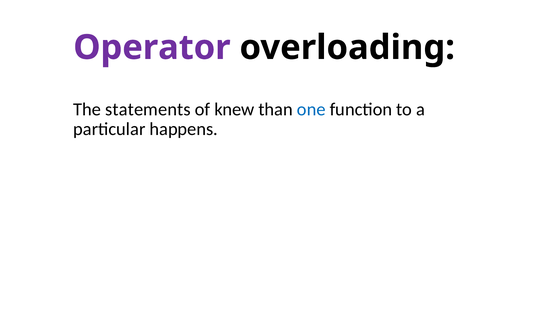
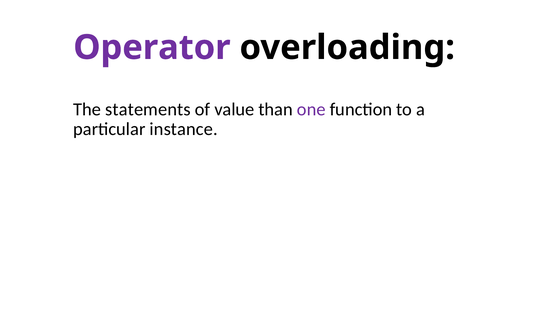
knew: knew -> value
one colour: blue -> purple
happens: happens -> instance
